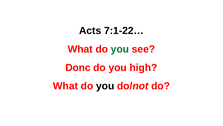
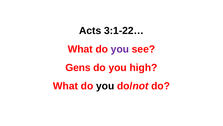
7:1-22…: 7:1-22… -> 3:1-22…
you at (120, 49) colour: green -> purple
Donc: Donc -> Gens
